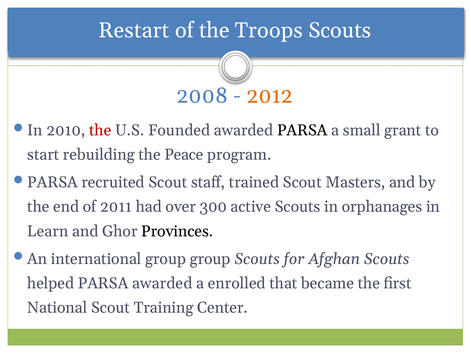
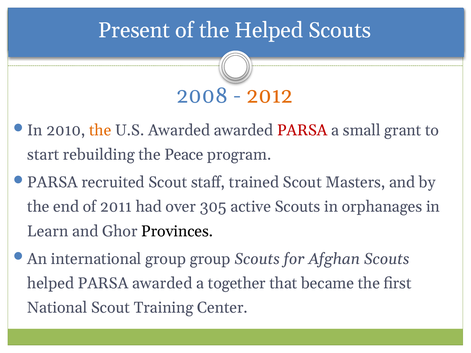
Restart: Restart -> Present
the Troops: Troops -> Helped
the at (100, 130) colour: red -> orange
U.S Founded: Founded -> Awarded
PARSA at (302, 130) colour: black -> red
300: 300 -> 305
enrolled: enrolled -> together
